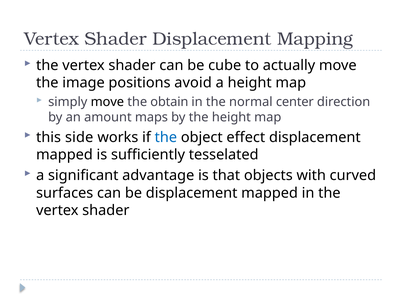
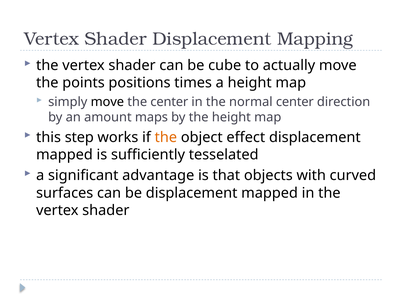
image: image -> points
avoid: avoid -> times
the obtain: obtain -> center
side: side -> step
the at (166, 137) colour: blue -> orange
